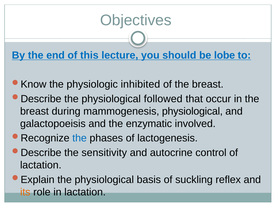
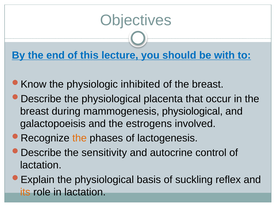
lobe: lobe -> with
followed: followed -> placenta
enzymatic: enzymatic -> estrogens
the at (80, 138) colour: blue -> orange
